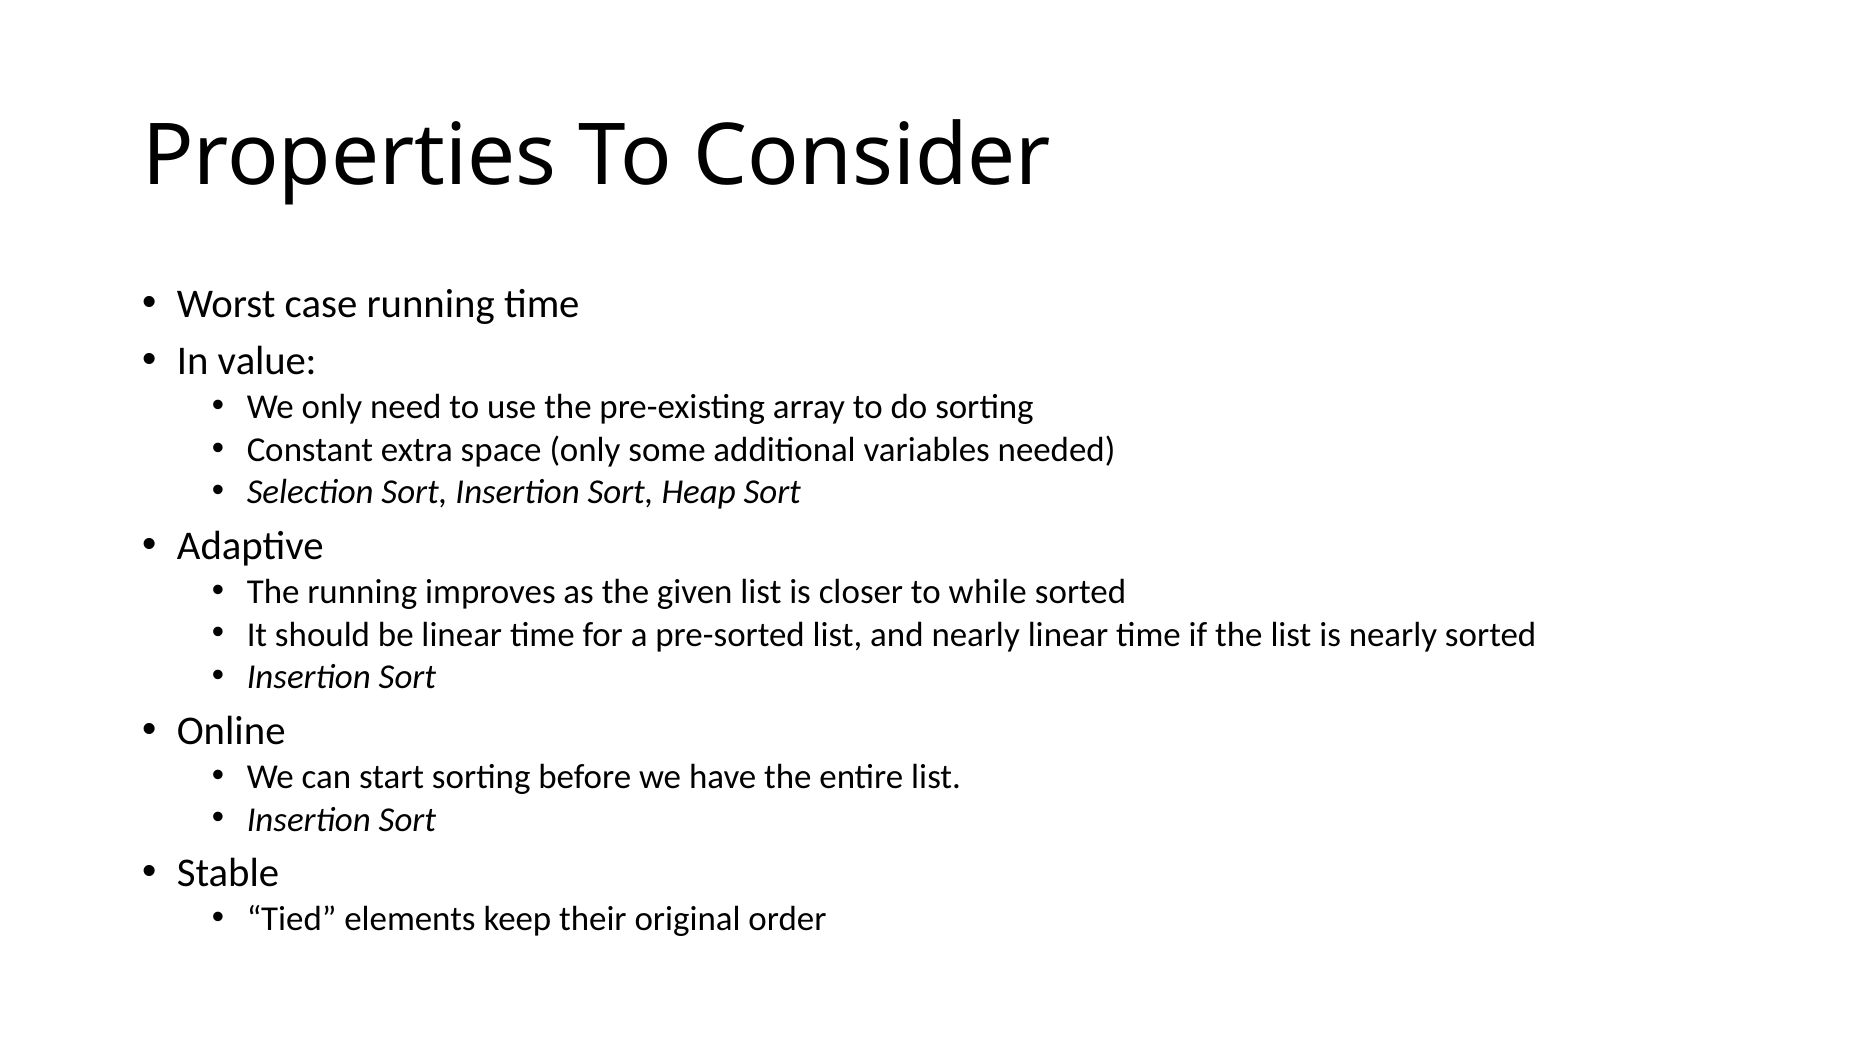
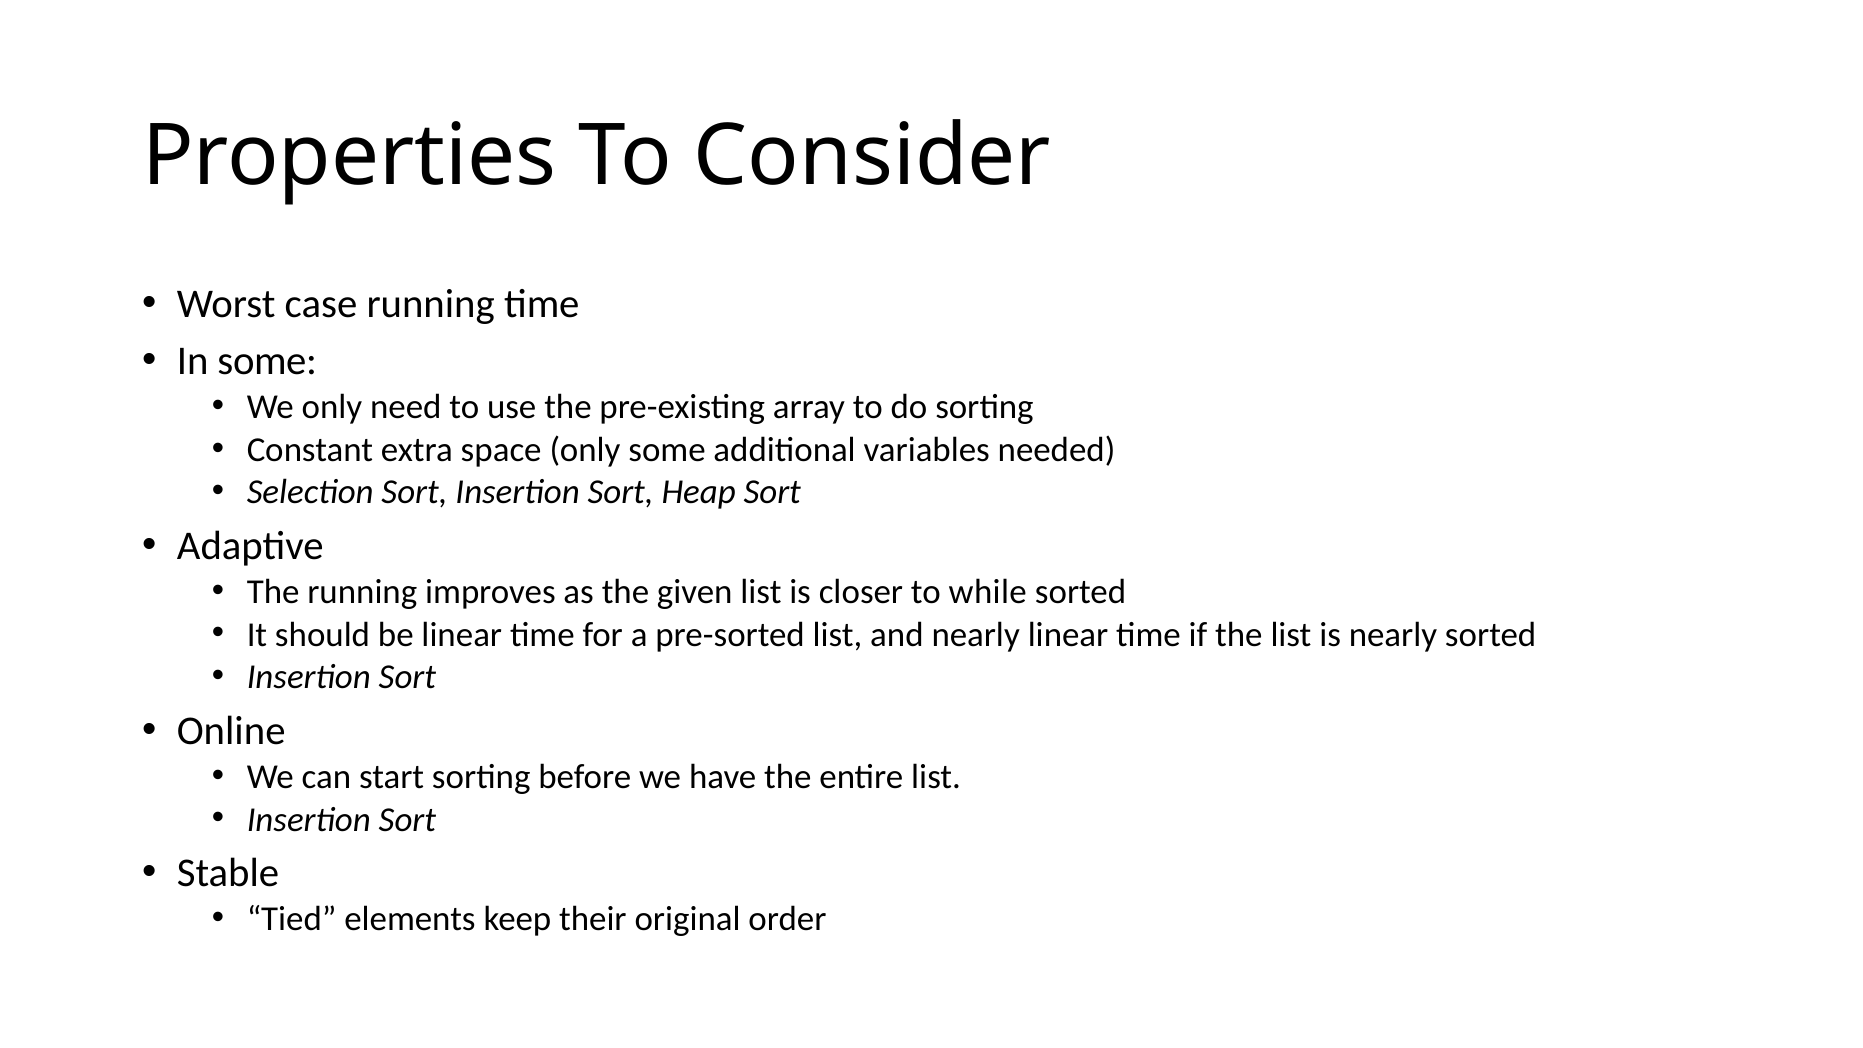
In value: value -> some
